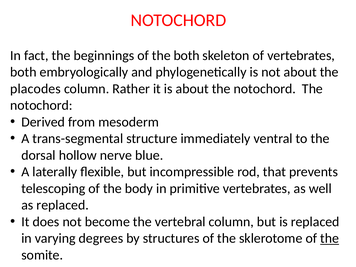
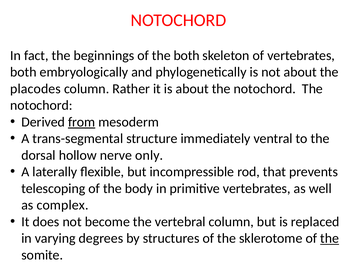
from underline: none -> present
blue: blue -> only
as replaced: replaced -> complex
